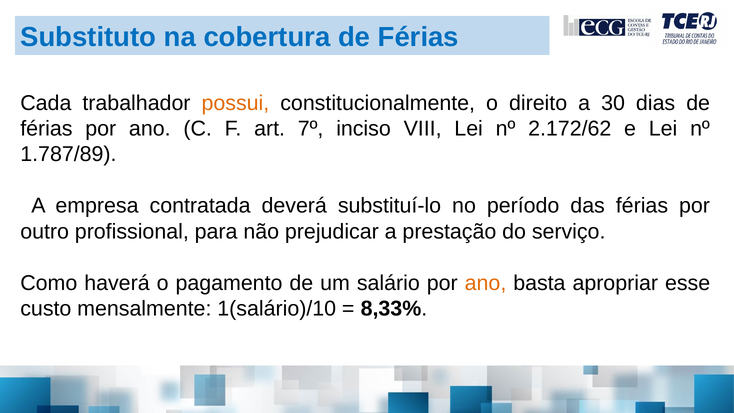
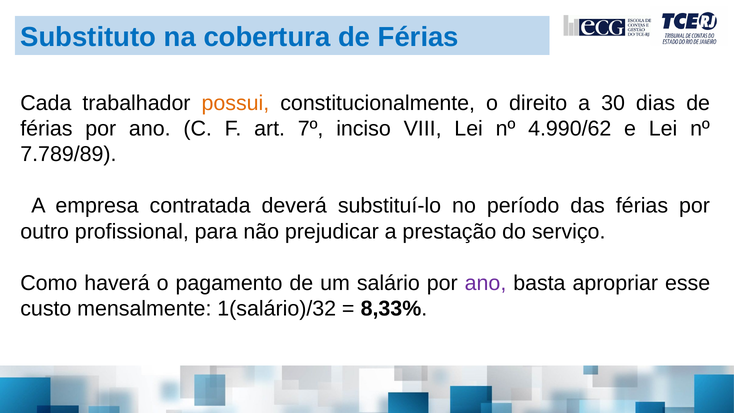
2.172/62: 2.172/62 -> 4.990/62
1.787/89: 1.787/89 -> 7.789/89
ano at (486, 283) colour: orange -> purple
1(salário)/10: 1(salário)/10 -> 1(salário)/32
